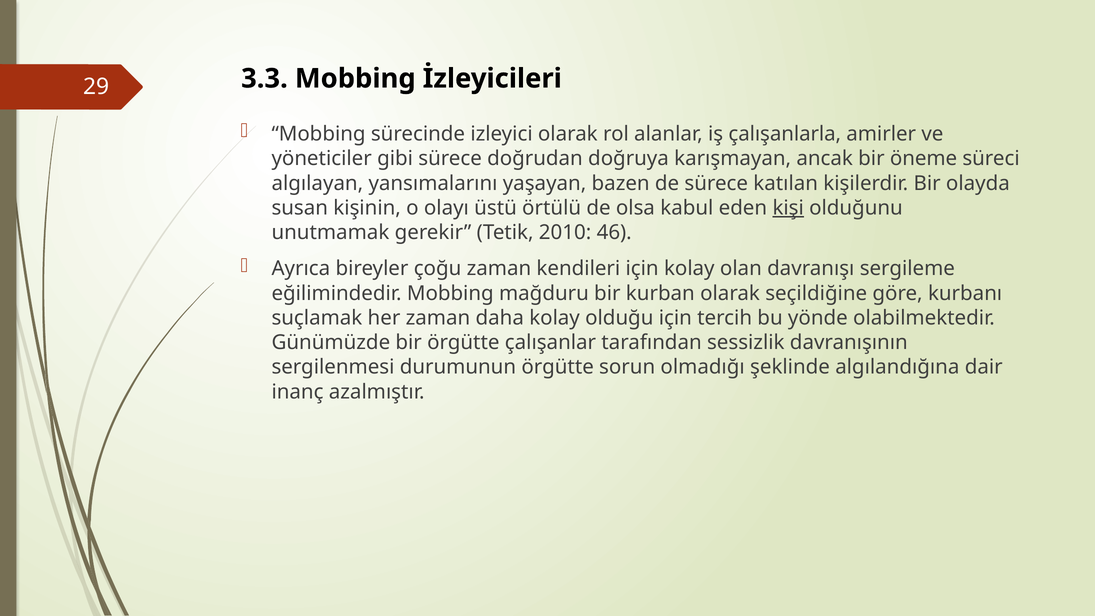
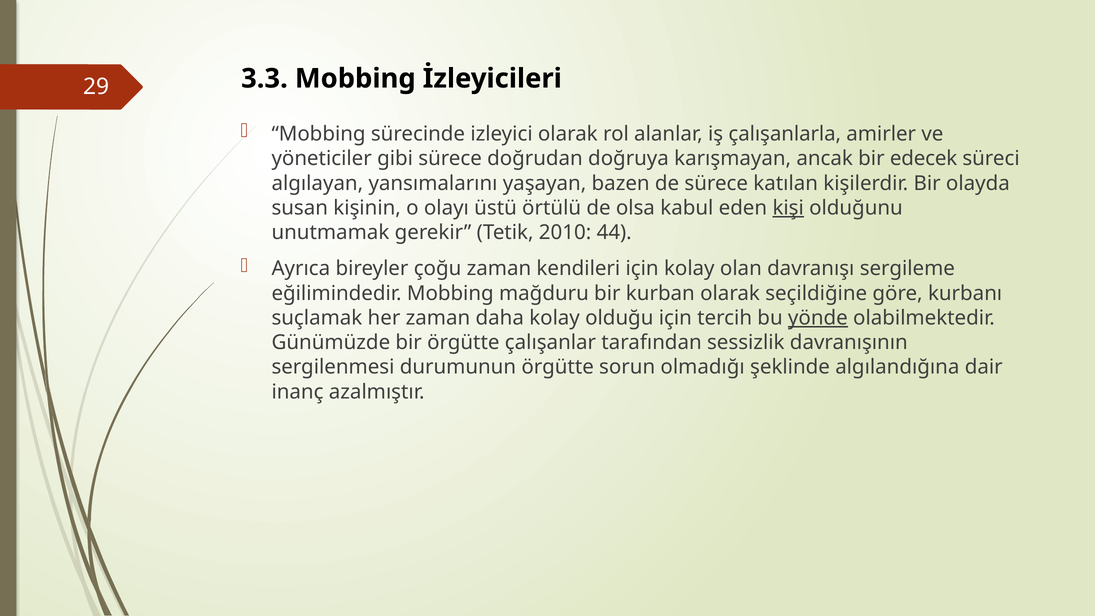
öneme: öneme -> edecek
46: 46 -> 44
yönde underline: none -> present
